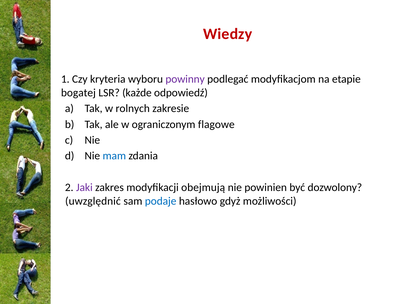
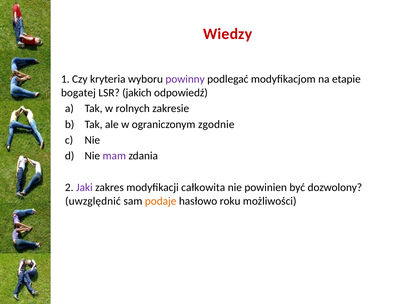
każde: każde -> jakich
flagowe: flagowe -> zgodnie
mam colour: blue -> purple
obejmują: obejmują -> całkowita
podaje colour: blue -> orange
gdyż: gdyż -> roku
